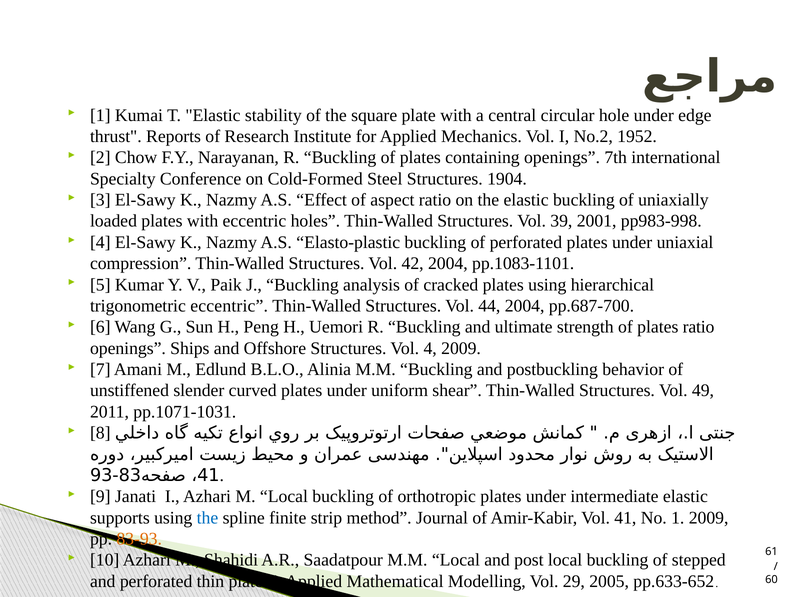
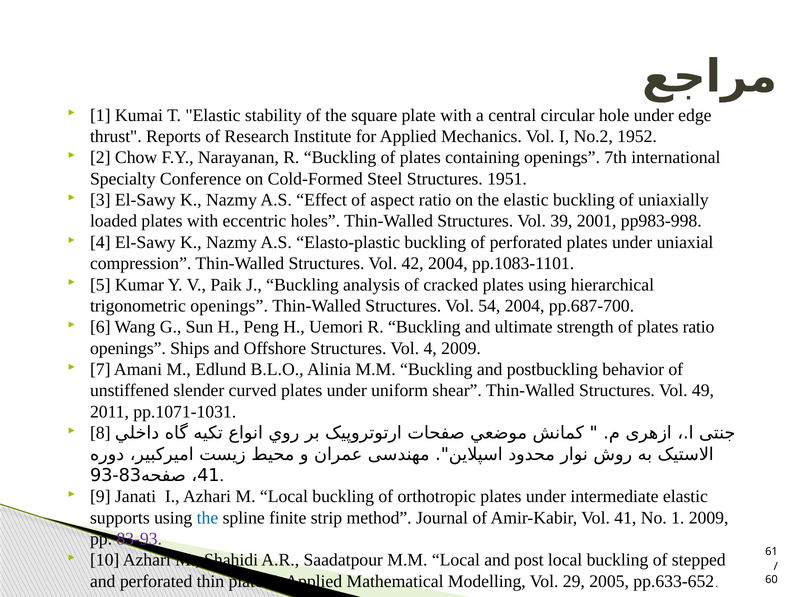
1904: 1904 -> 1951
trigonometric eccentric: eccentric -> openings
44: 44 -> 54
83-93 colour: orange -> purple
